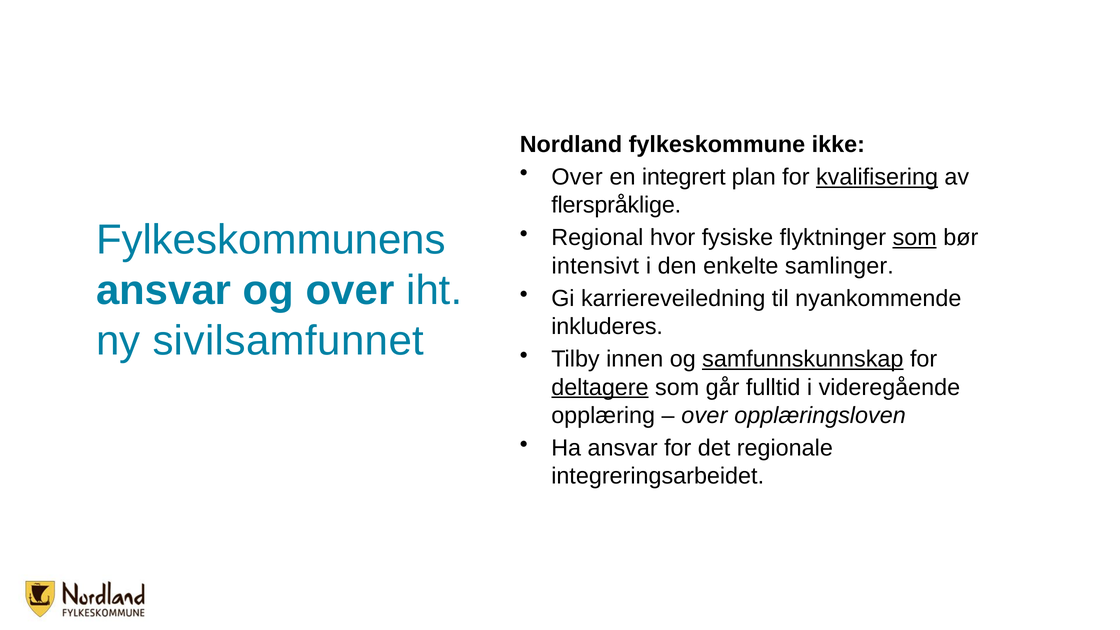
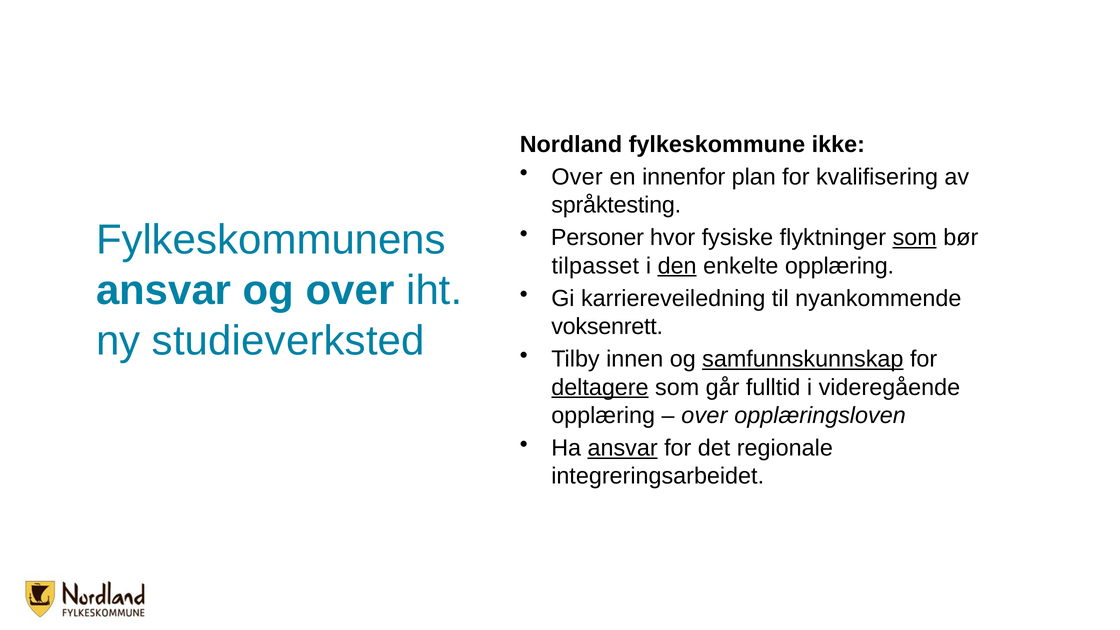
integrert: integrert -> innenfor
kvalifisering underline: present -> none
flerspråklige: flerspråklige -> språktesting
Regional: Regional -> Personer
intensivt: intensivt -> tilpasset
den underline: none -> present
enkelte samlinger: samlinger -> opplæring
inkluderes: inkluderes -> voksenrett
sivilsamfunnet: sivilsamfunnet -> studieverksted
ansvar at (623, 448) underline: none -> present
